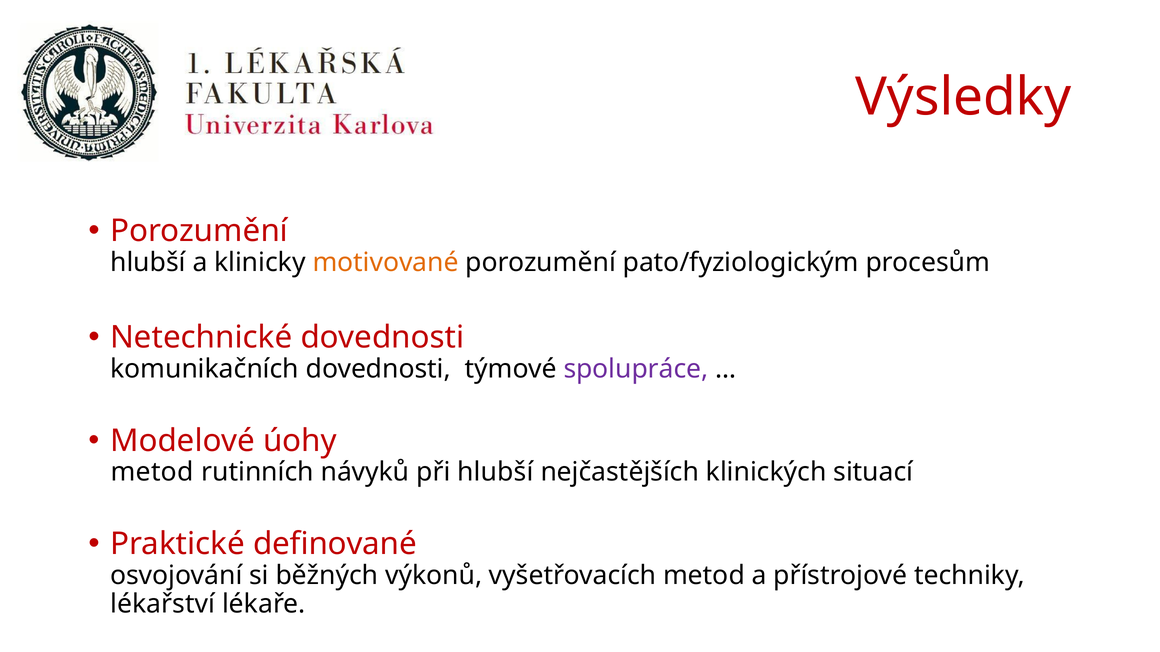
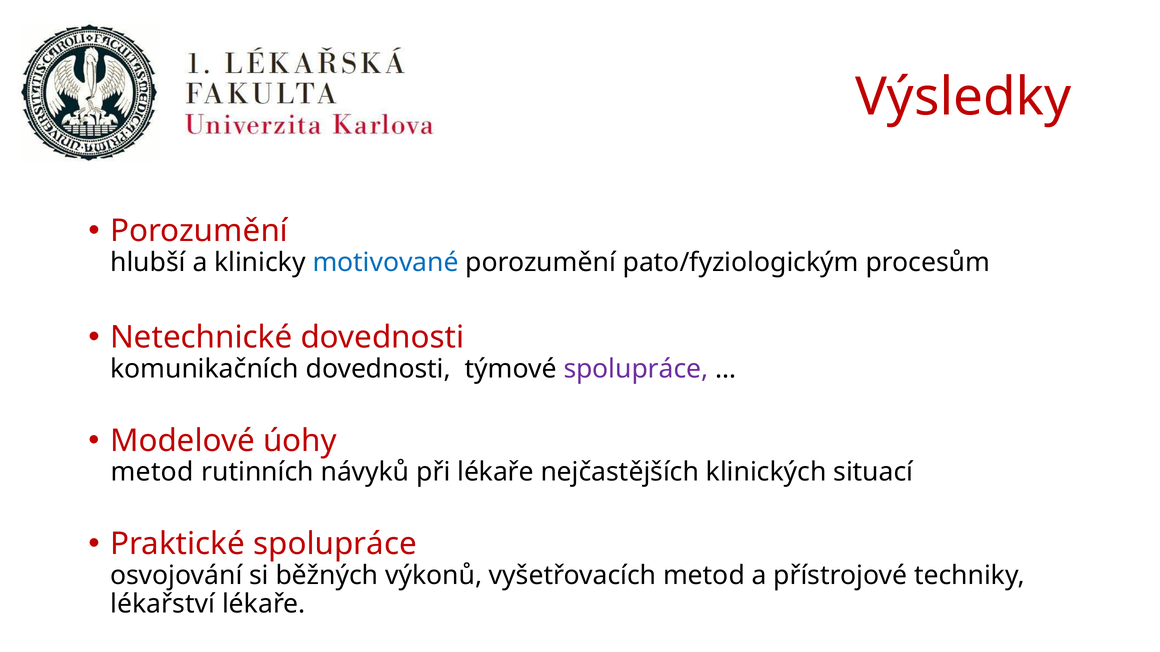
motivované colour: orange -> blue
při hlubší: hlubší -> lékaře
Praktické definované: definované -> spolupráce
